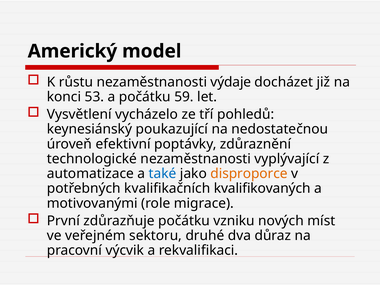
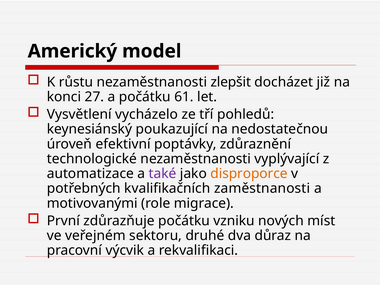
výdaje: výdaje -> zlepšit
53: 53 -> 27
59: 59 -> 61
také colour: blue -> purple
kvalifikovaných: kvalifikovaných -> zaměstnanosti
